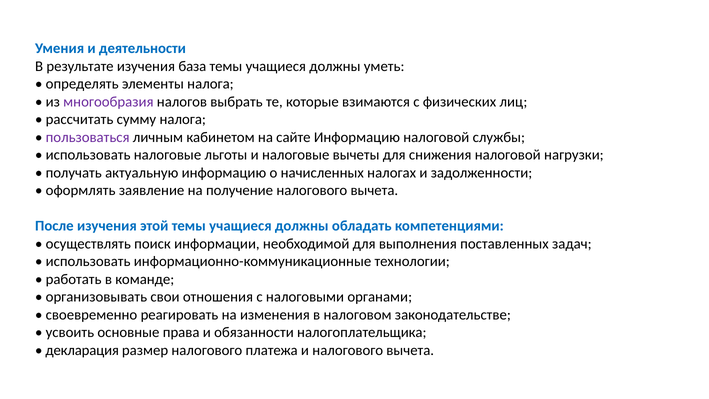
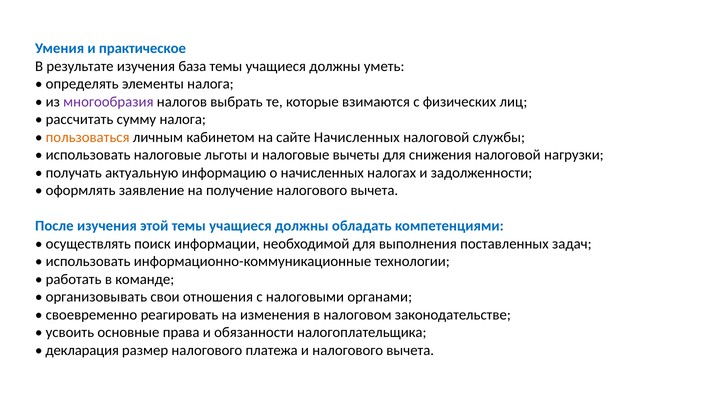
деятельности: деятельности -> практическое
пользоваться colour: purple -> orange
сайте Информацию: Информацию -> Начисленных
